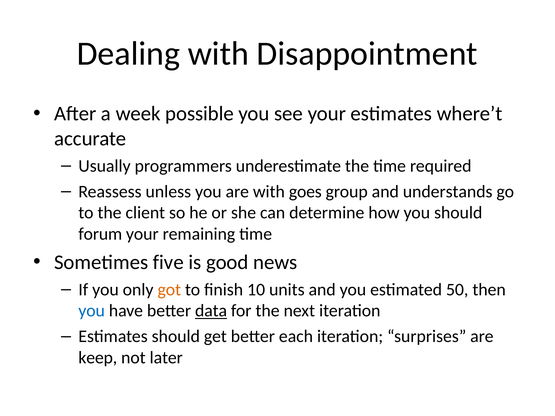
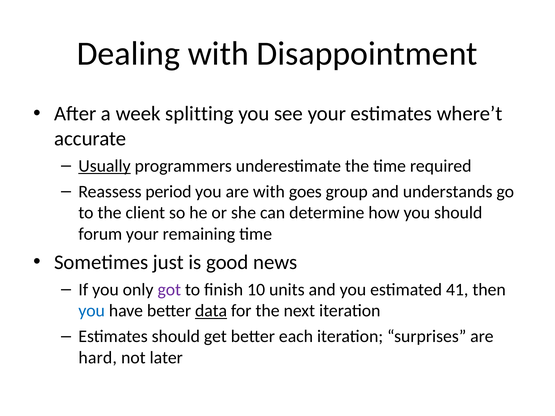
possible: possible -> splitting
Usually underline: none -> present
unless: unless -> period
five: five -> just
got colour: orange -> purple
50: 50 -> 41
keep: keep -> hard
